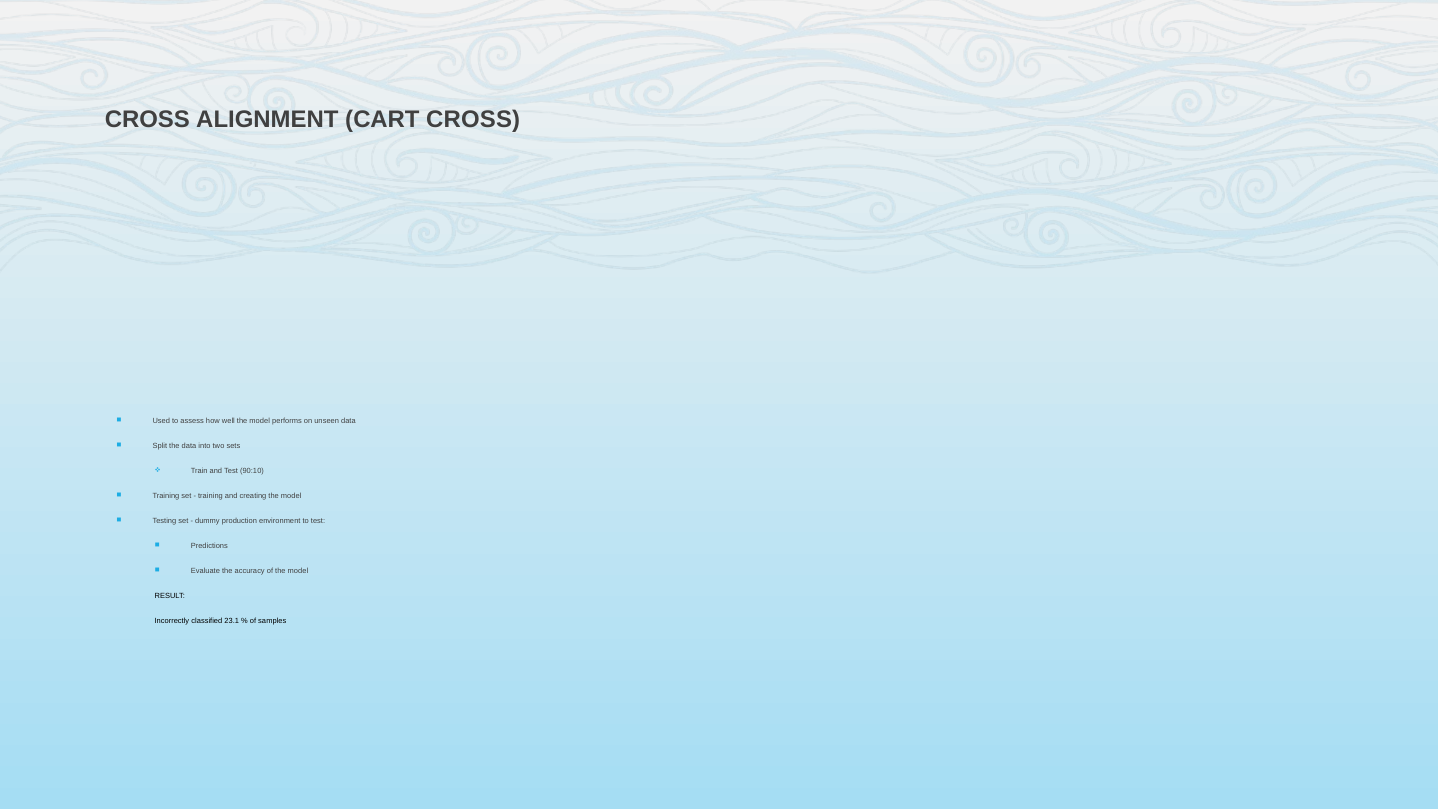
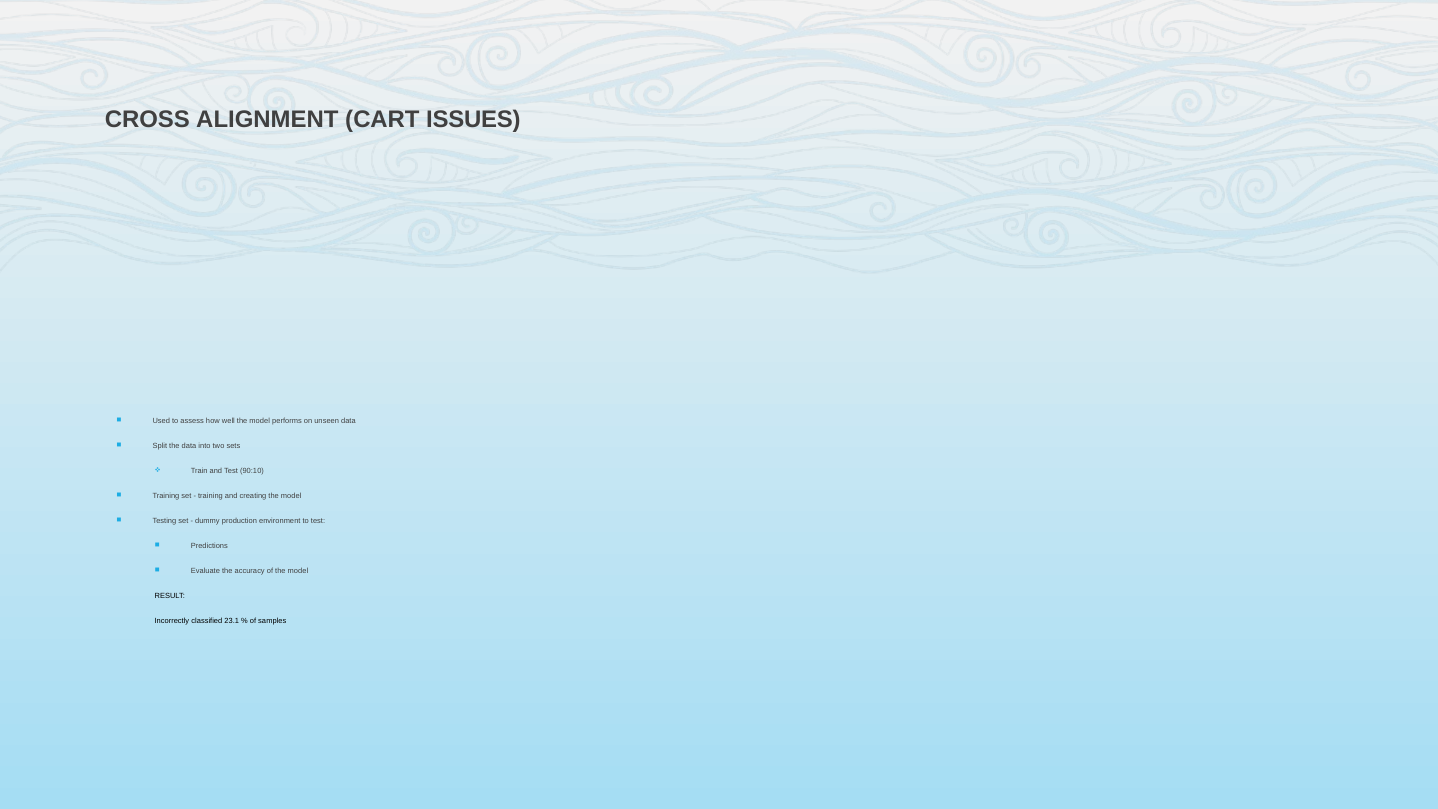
CART CROSS: CROSS -> ISSUES
